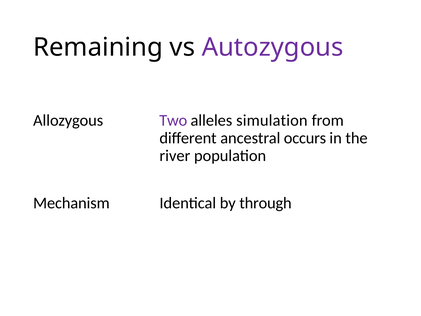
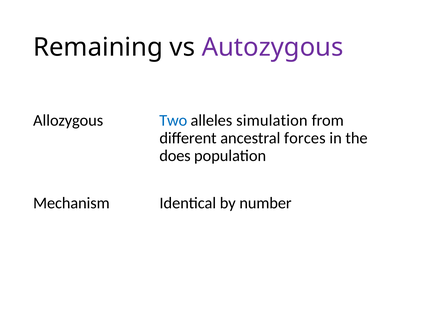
Two colour: purple -> blue
occurs: occurs -> forces
river: river -> does
through: through -> number
